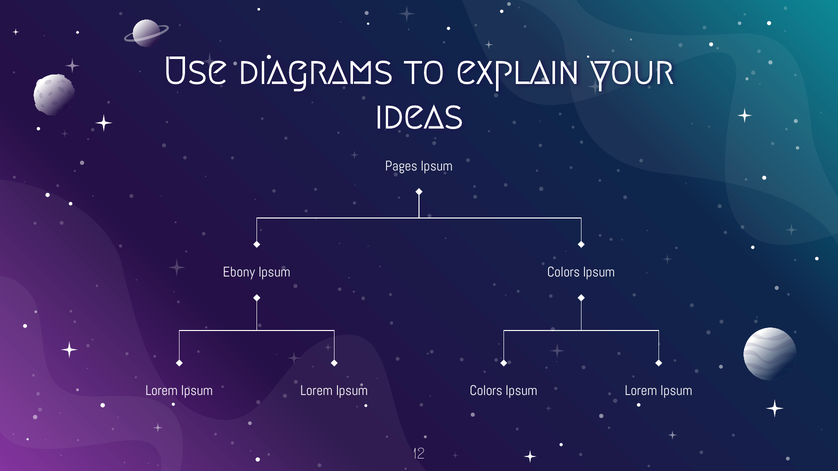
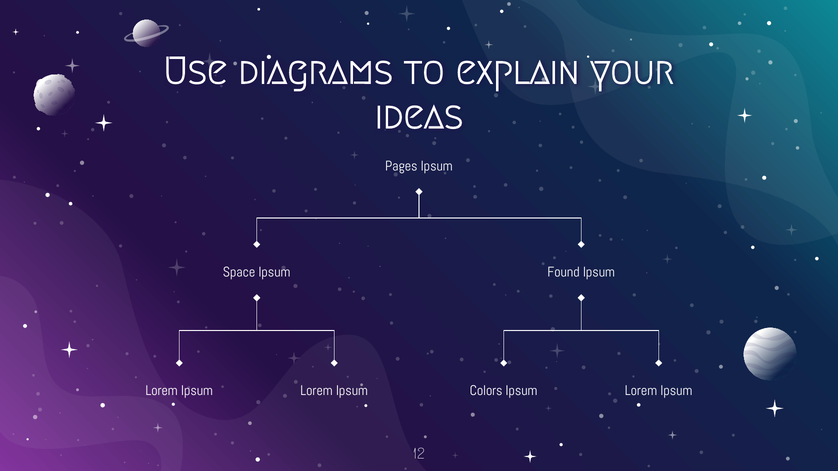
Ebony: Ebony -> Space
Colors at (564, 272): Colors -> Found
